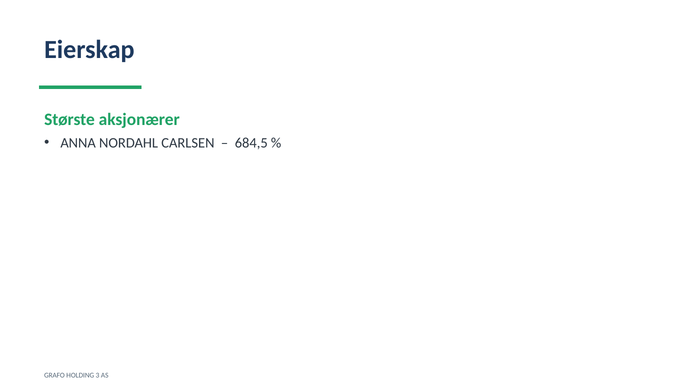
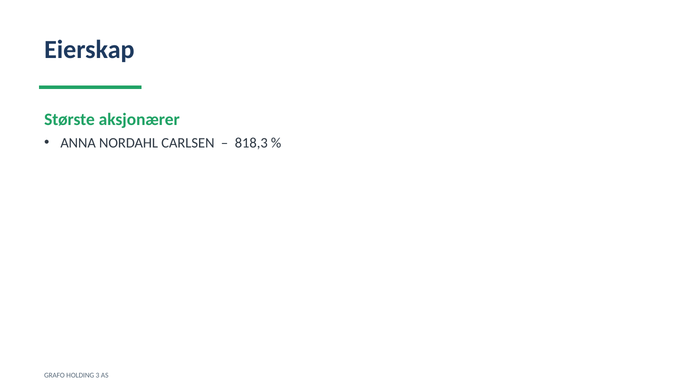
684,5: 684,5 -> 818,3
